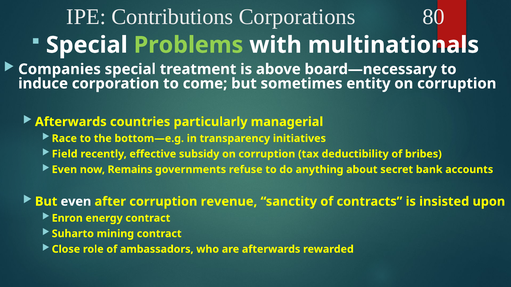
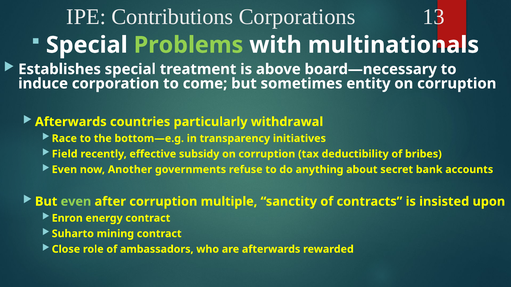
80: 80 -> 13
Companies: Companies -> Establishes
managerial: managerial -> withdrawal
Remains: Remains -> Another
even at (76, 202) colour: white -> light green
revenue: revenue -> multiple
